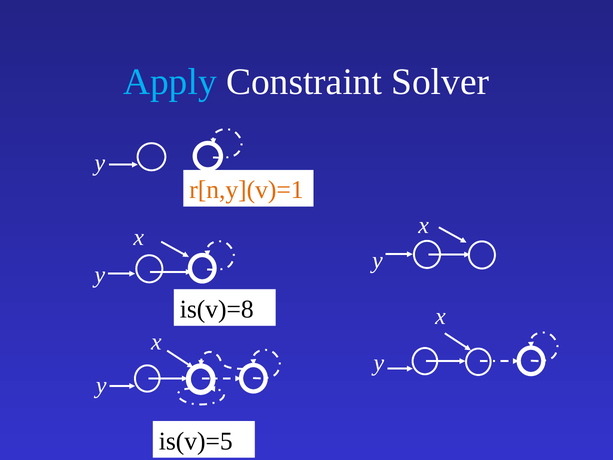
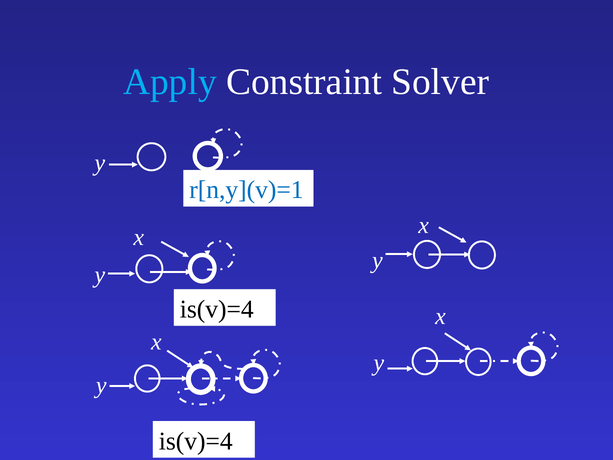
r[n,y](v)=1 colour: orange -> blue
is(v)=8 at (217, 309): is(v)=8 -> is(v)=4
is(v)=5 at (196, 441): is(v)=5 -> is(v)=4
